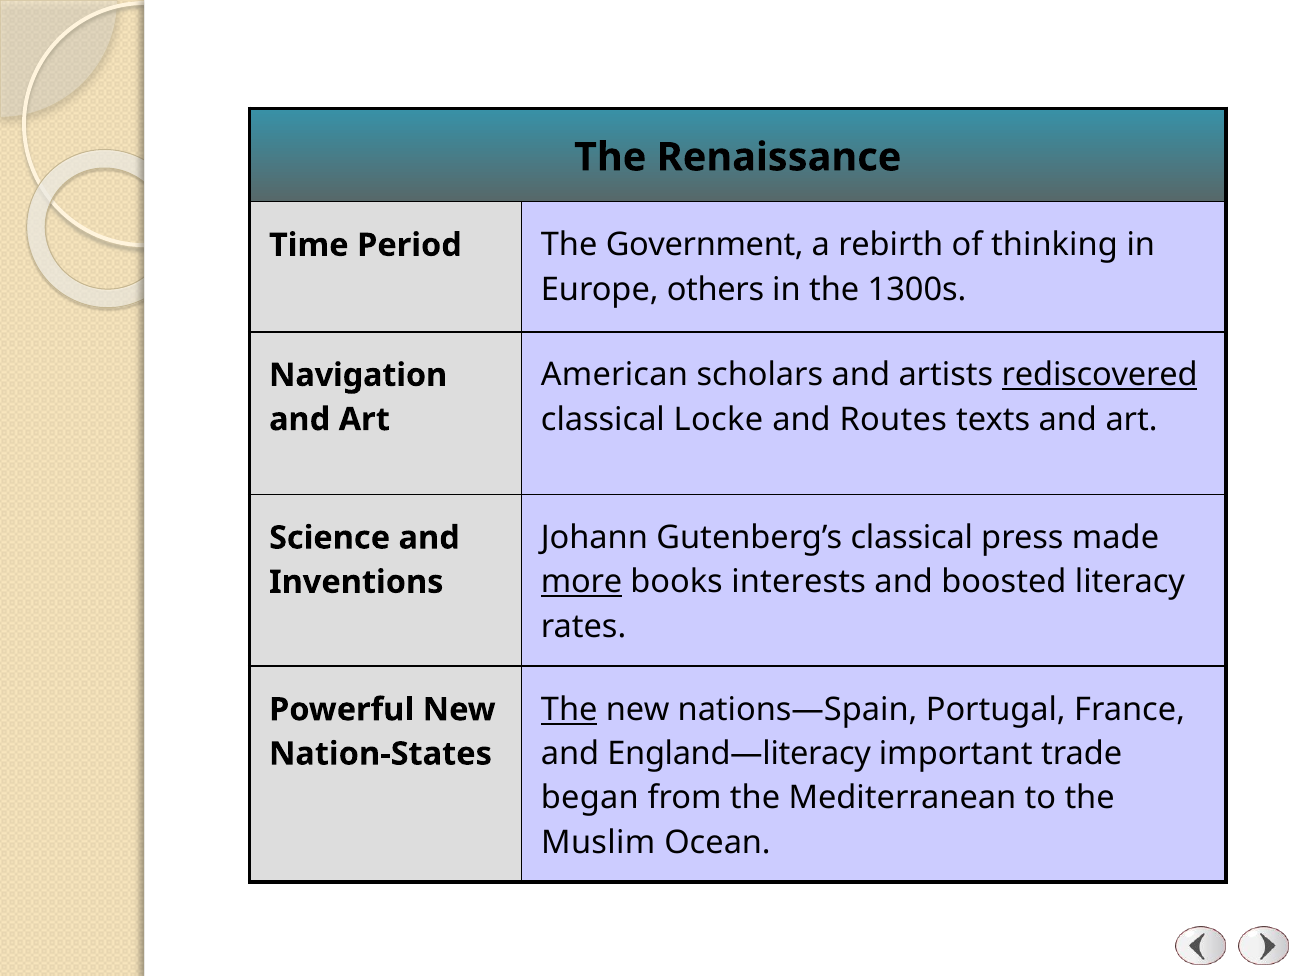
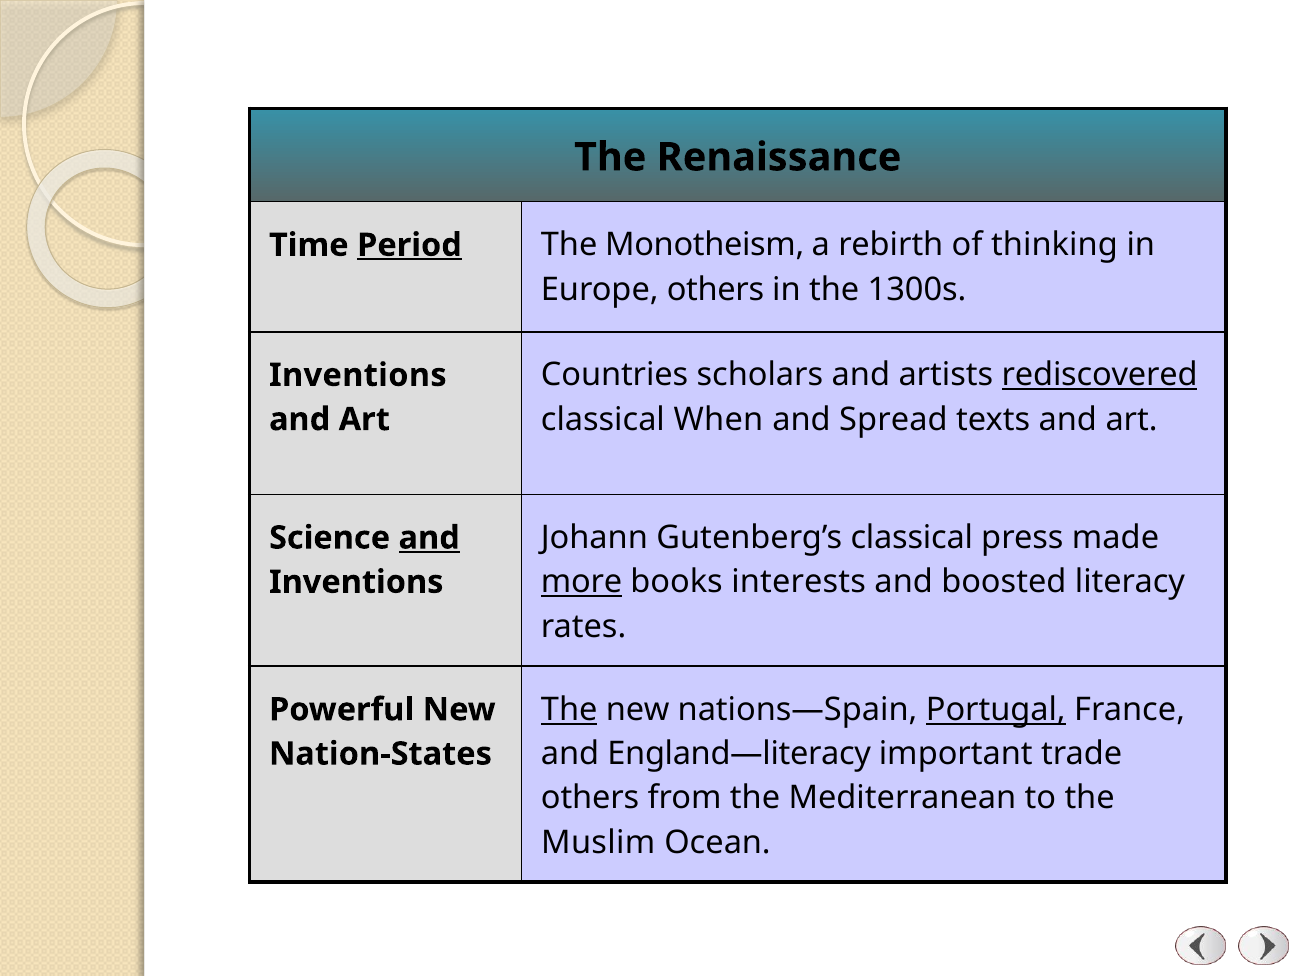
Period underline: none -> present
Government: Government -> Monotheism
American: American -> Countries
Navigation at (358, 375): Navigation -> Inventions
Locke: Locke -> When
Routes: Routes -> Spread
and at (429, 538) underline: none -> present
Portugal underline: none -> present
began at (590, 799): began -> others
